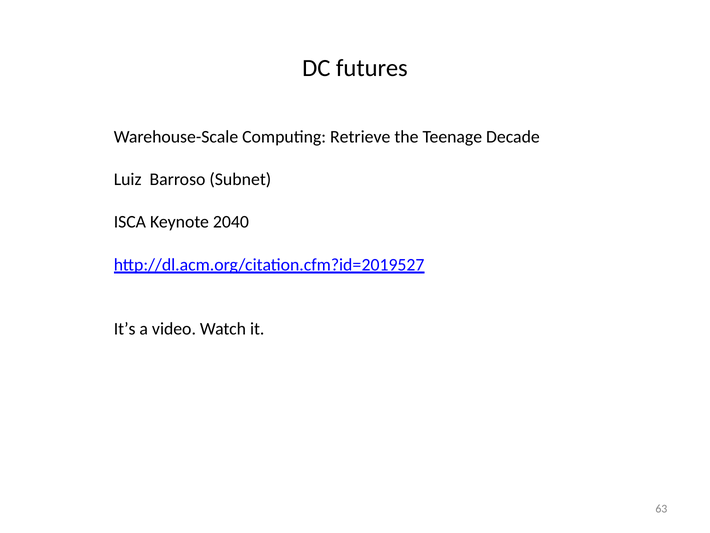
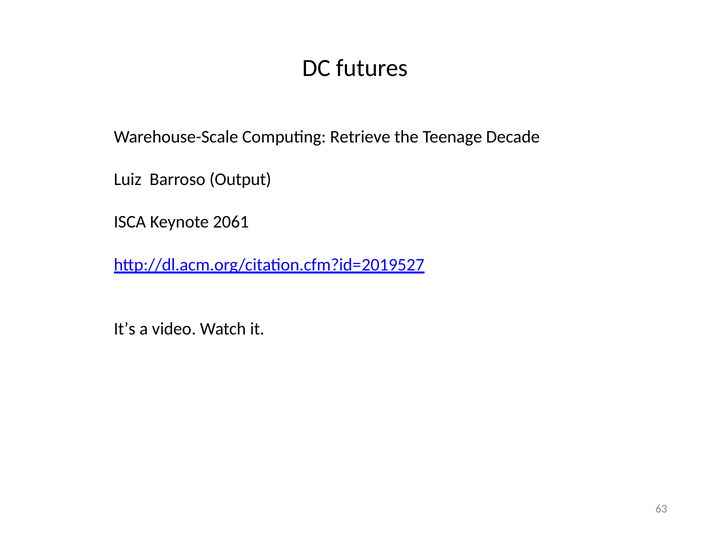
Subnet: Subnet -> Output
2040: 2040 -> 2061
